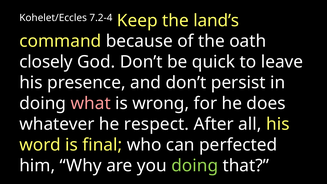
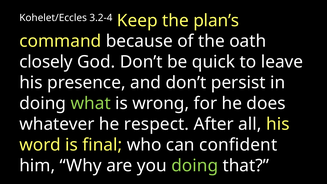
7.2-4: 7.2-4 -> 3.2-4
land’s: land’s -> plan’s
what colour: pink -> light green
perfected: perfected -> confident
